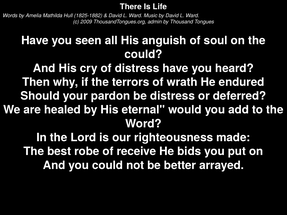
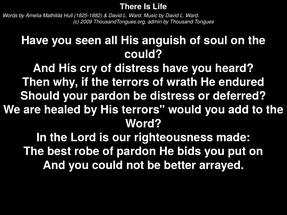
His eternal: eternal -> terrors
of receive: receive -> pardon
